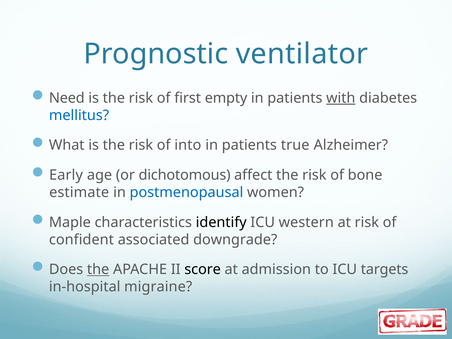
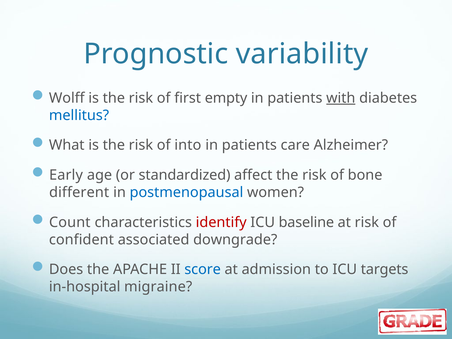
ventilator: ventilator -> variability
Need: Need -> Wolff
true: true -> care
dichotomous: dichotomous -> standardized
estimate: estimate -> different
Maple: Maple -> Count
identify colour: black -> red
western: western -> baseline
the at (98, 269) underline: present -> none
score colour: black -> blue
